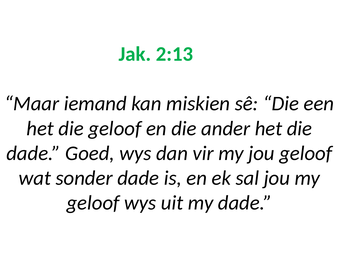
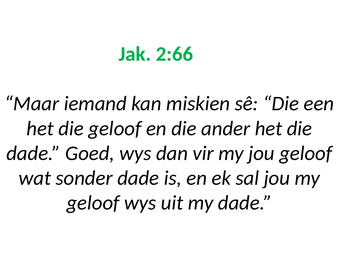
2:13: 2:13 -> 2:66
